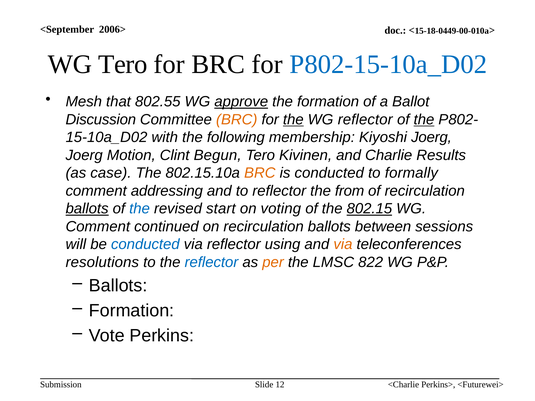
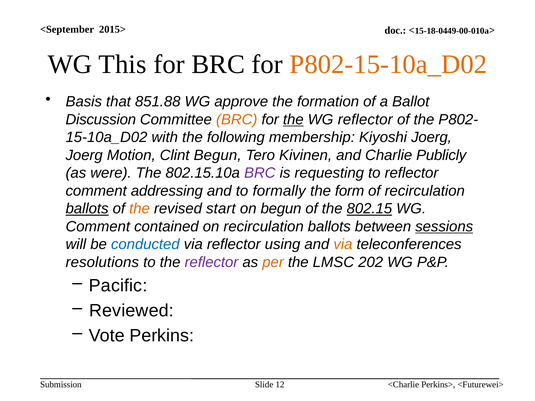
2006>: 2006> -> 2015>
WG Tero: Tero -> This
P802-15-10a_D02 colour: blue -> orange
Mesh: Mesh -> Basis
802.55: 802.55 -> 851.88
approve underline: present -> none
the at (424, 120) underline: present -> none
Results: Results -> Publicly
case: case -> were
BRC at (260, 173) colour: orange -> purple
is conducted: conducted -> requesting
to formally: formally -> reflector
to reflector: reflector -> formally
from: from -> form
the at (140, 209) colour: blue -> orange
on voting: voting -> begun
continued: continued -> contained
sessions underline: none -> present
reflector at (211, 262) colour: blue -> purple
822: 822 -> 202
Ballots at (118, 286): Ballots -> Pacific
Formation at (132, 311): Formation -> Reviewed
